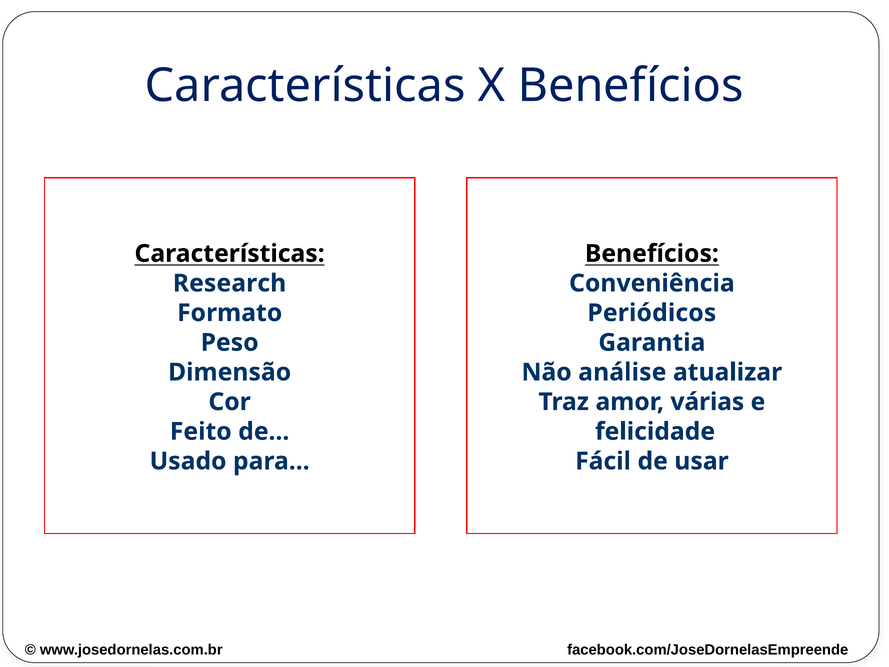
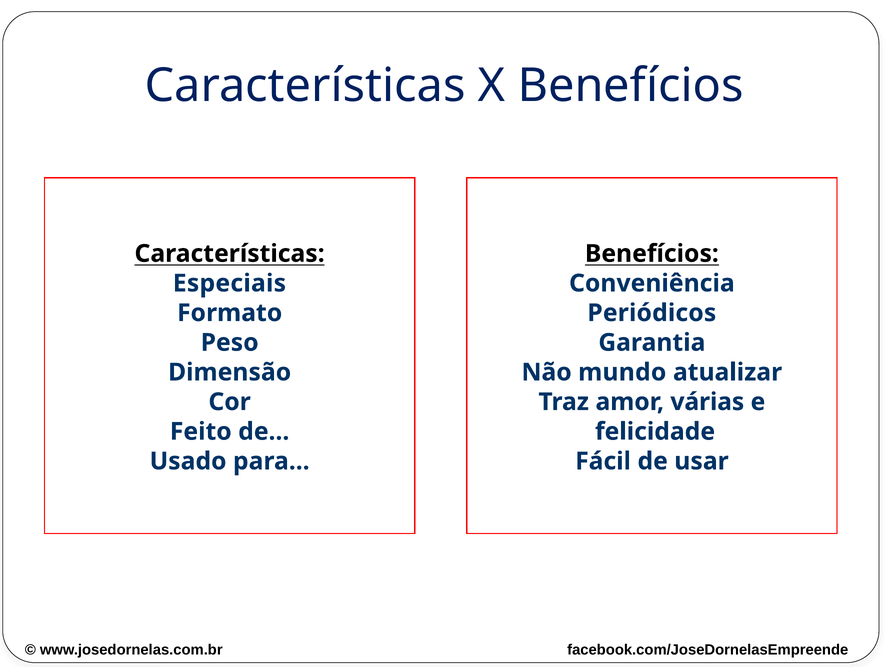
Research: Research -> Especiais
análise: análise -> mundo
